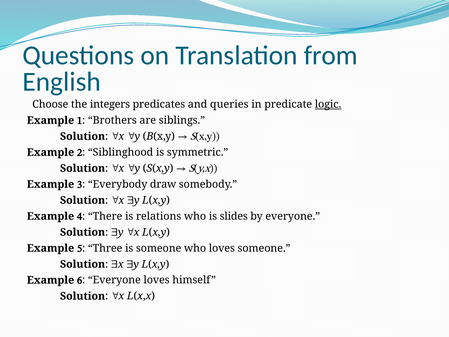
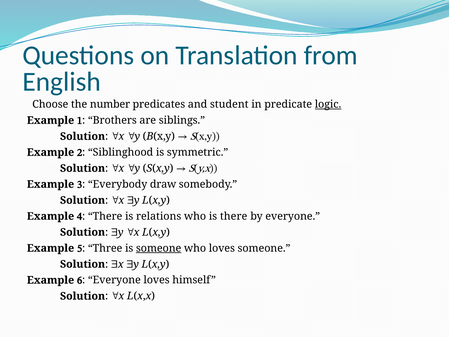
integers: integers -> number
queries: queries -> student
is slides: slides -> there
someone at (159, 248) underline: none -> present
